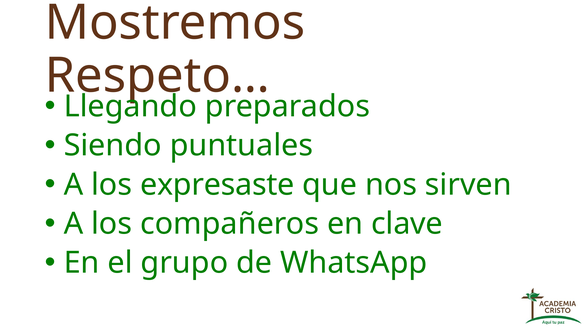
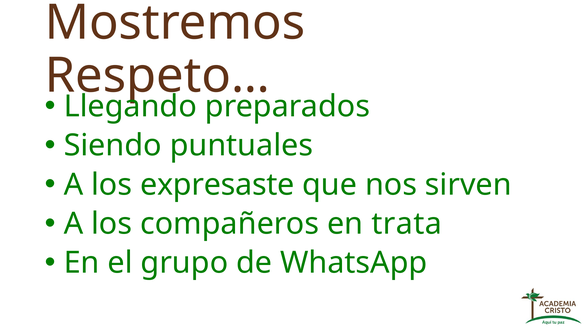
clave: clave -> trata
